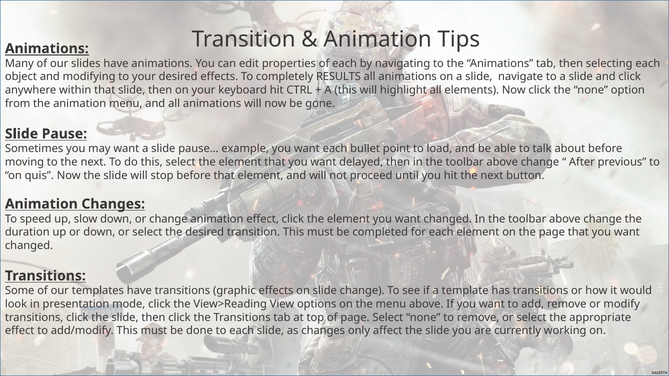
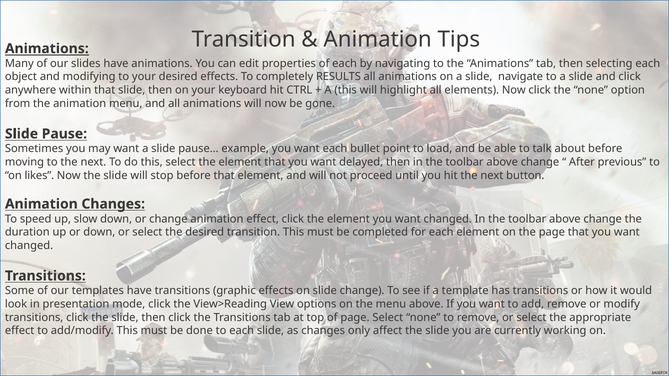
quis: quis -> likes
